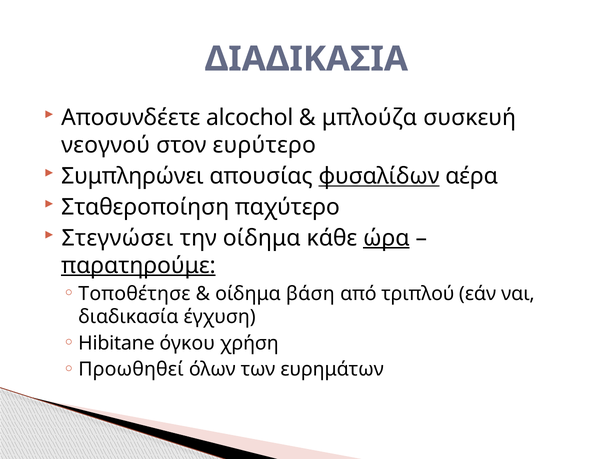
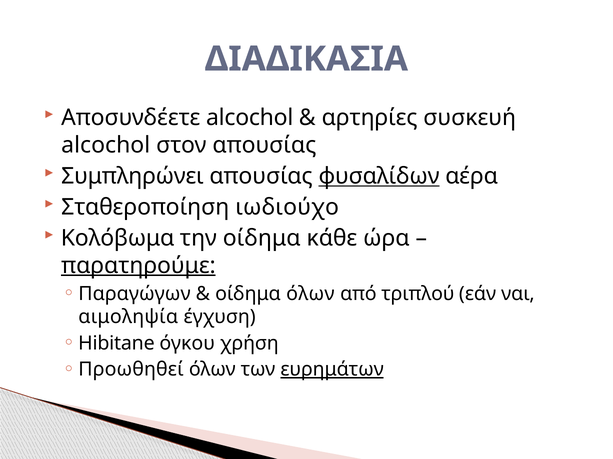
μπλούζα: μπλούζα -> αρτηρίες
νεογνού at (106, 145): νεογνού -> alcochol
στον ευρύτερο: ευρύτερο -> απουσίας
παχύτερο: παχύτερο -> ιωδιούχο
Στεγνώσει: Στεγνώσει -> Κολόβωμα
ώρα underline: present -> none
Τοποθέτησε: Τοποθέτησε -> Παραγώγων
οίδημα βάση: βάση -> όλων
διαδικασία: διαδικασία -> αιμοληψία
ευρημάτων underline: none -> present
